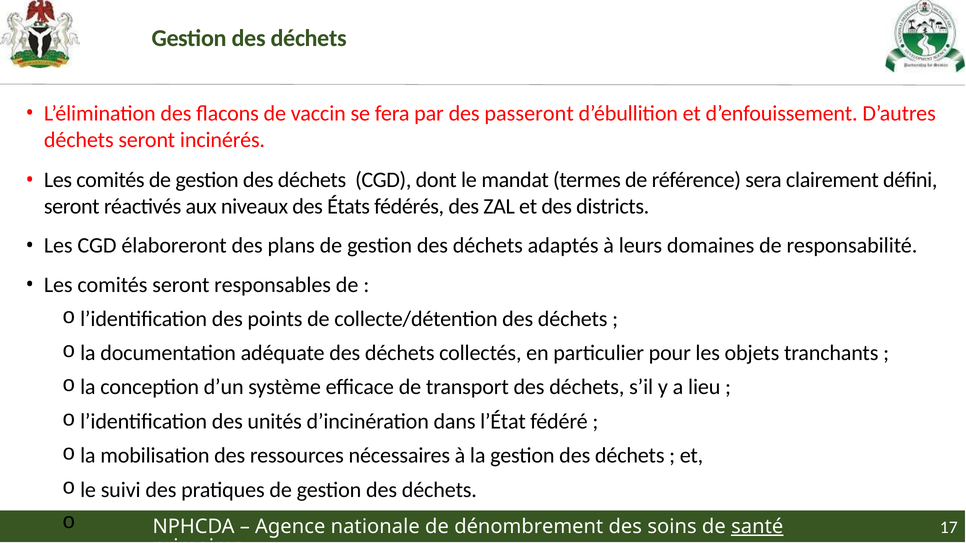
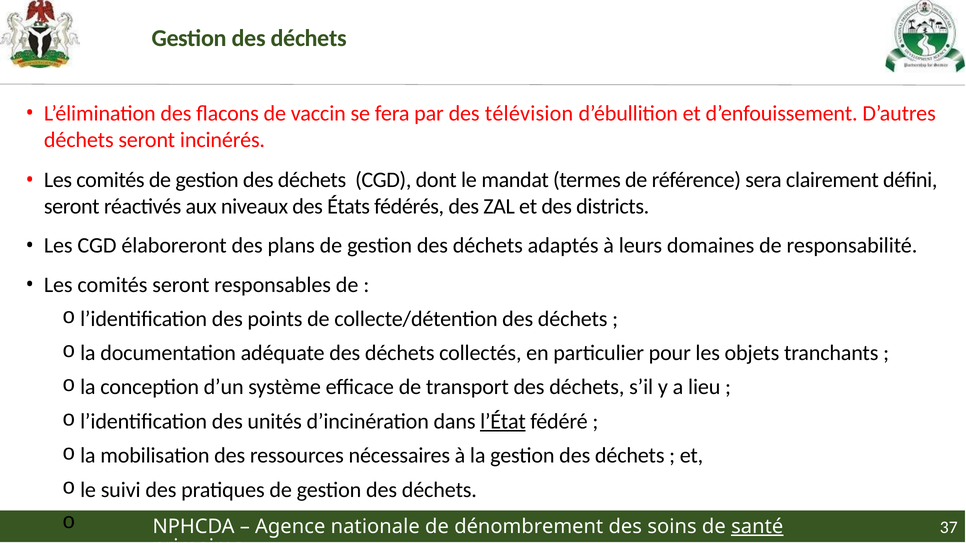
passeront: passeront -> télévision
l’État underline: none -> present
17: 17 -> 37
